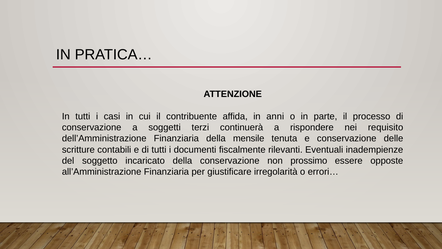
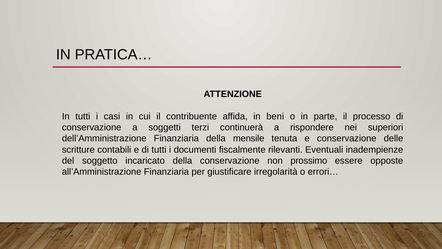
anni: anni -> beni
requisito: requisito -> superiori
